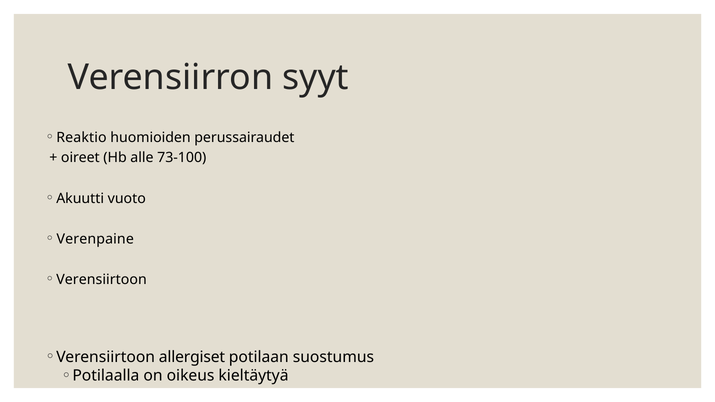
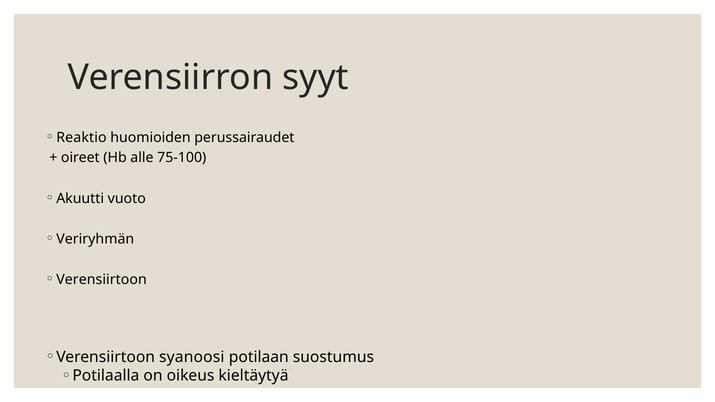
73-100: 73-100 -> 75-100
Verenpaine: Verenpaine -> Veriryhmän
allergiset: allergiset -> syanoosi
